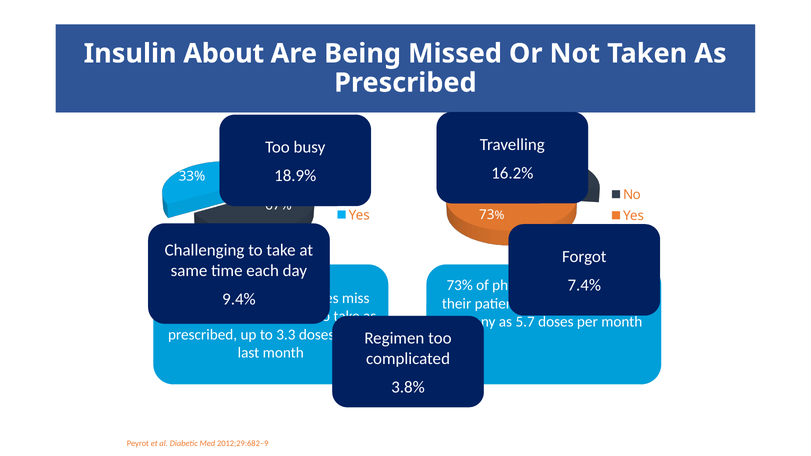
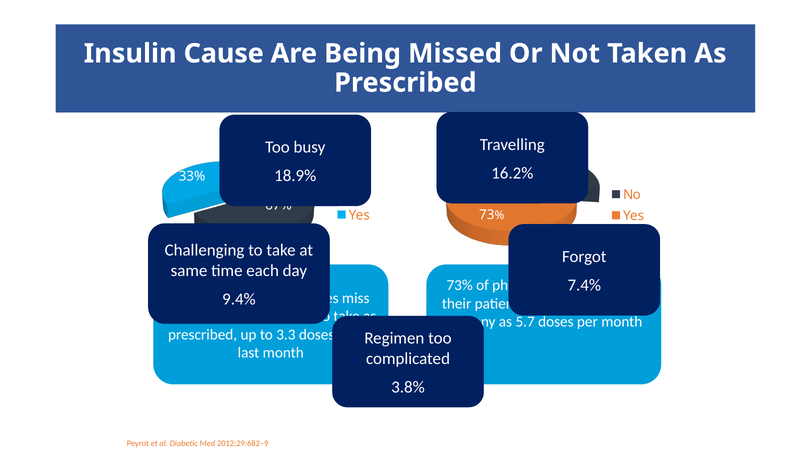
About: About -> Cause
